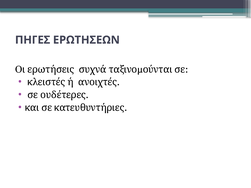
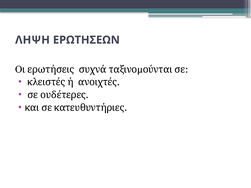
ΠΗΓΕΣ: ΠΗΓΕΣ -> ΛΗΨΗ
